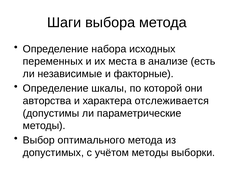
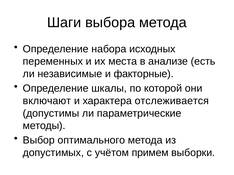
авторства: авторства -> включают
учётом методы: методы -> примем
